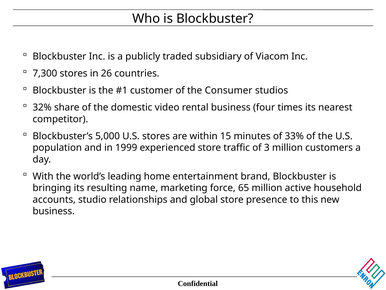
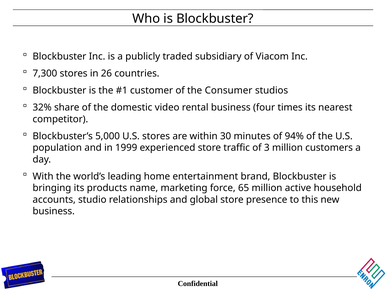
15: 15 -> 30
33%: 33% -> 94%
resulting: resulting -> products
